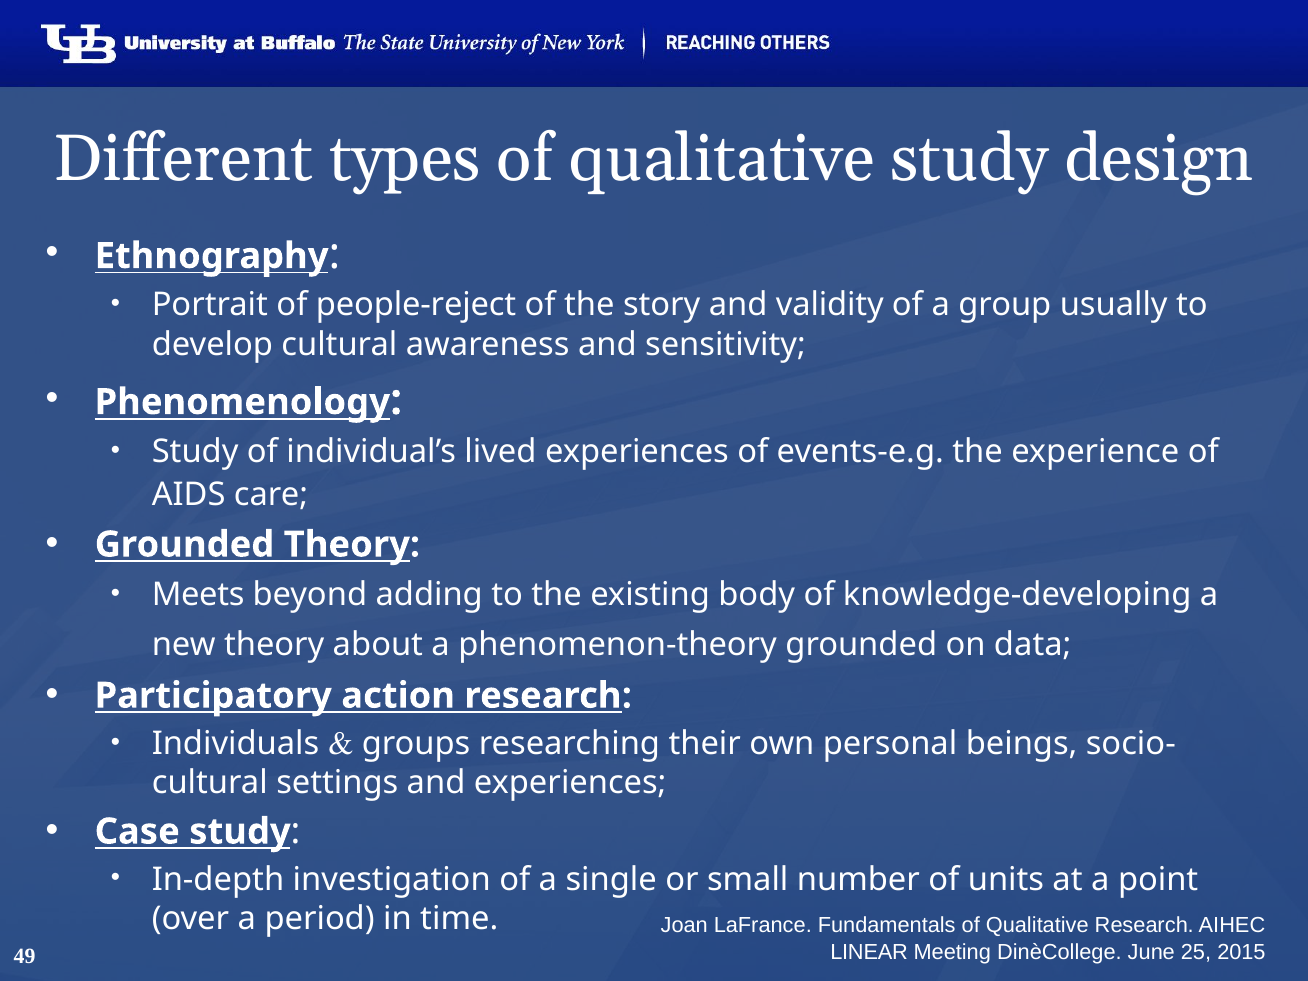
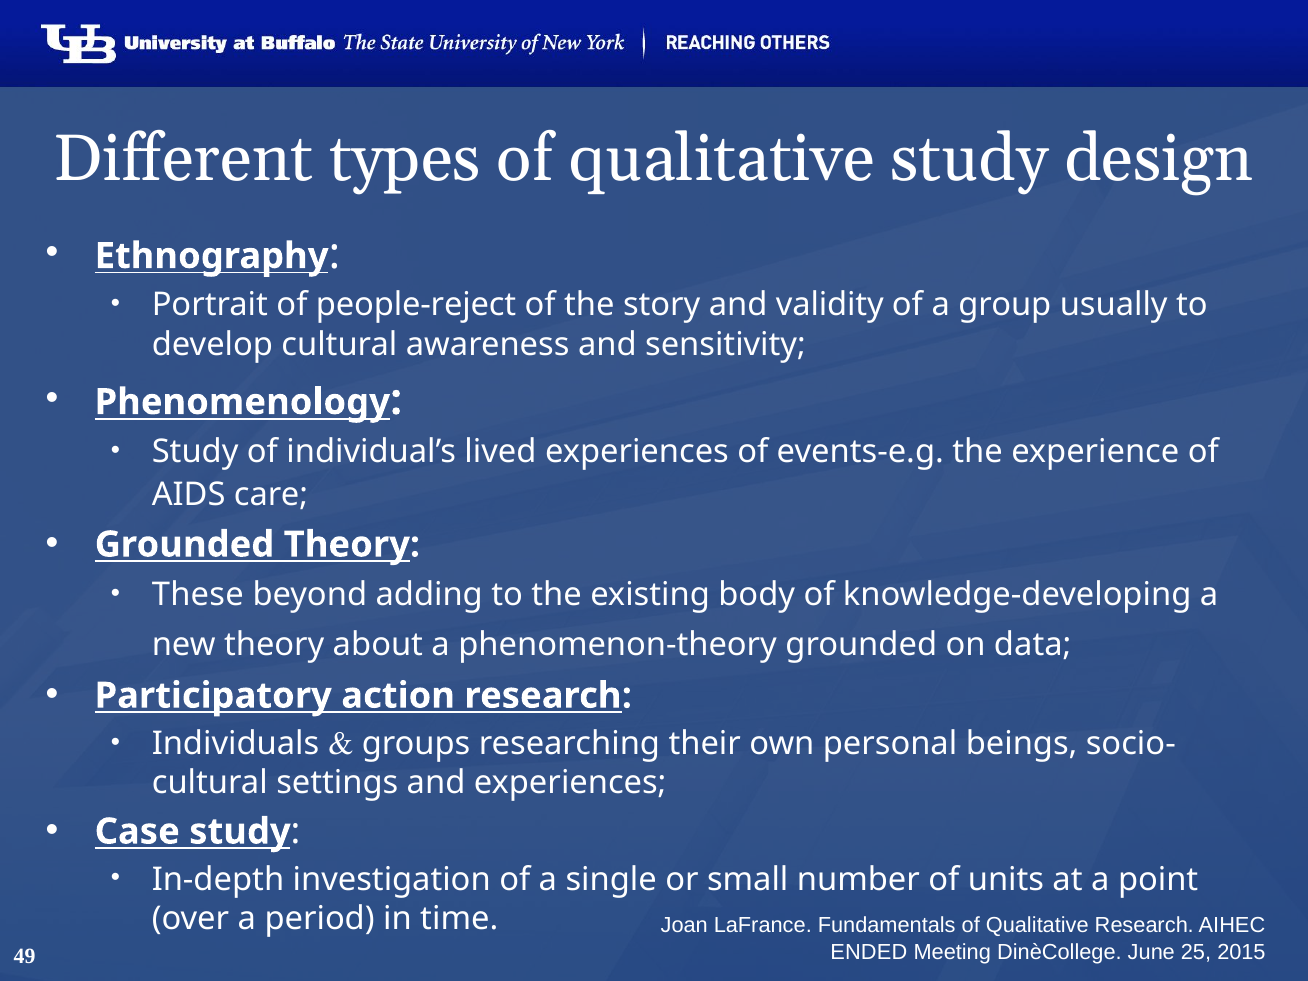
Meets: Meets -> These
LINEAR: LINEAR -> ENDED
